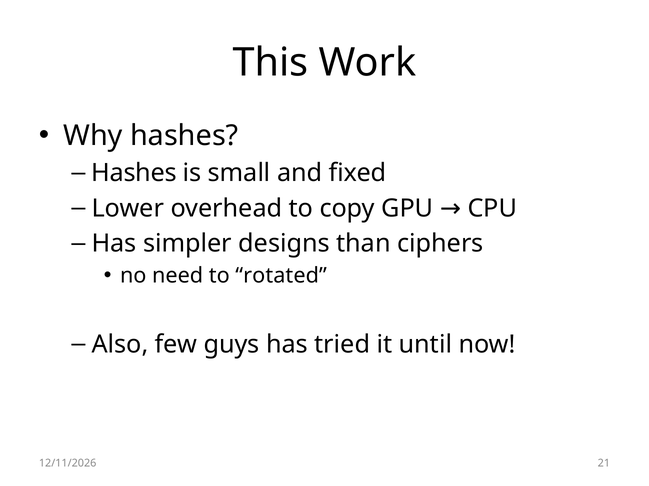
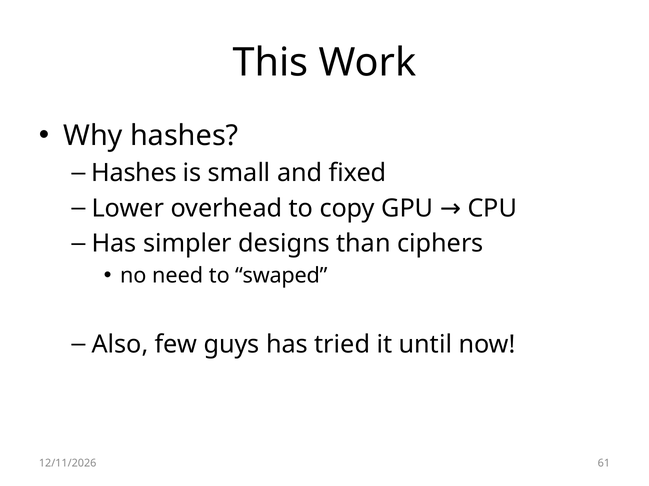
rotated: rotated -> swaped
21: 21 -> 61
